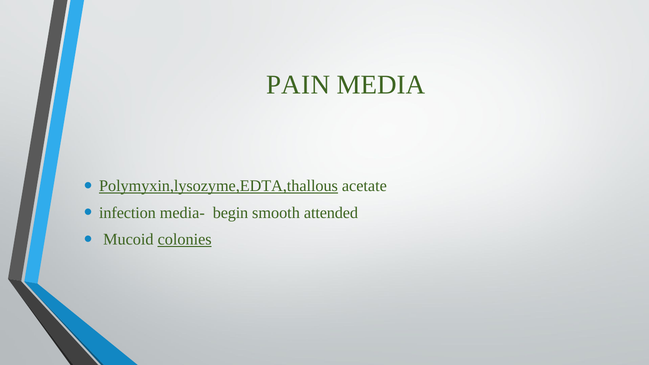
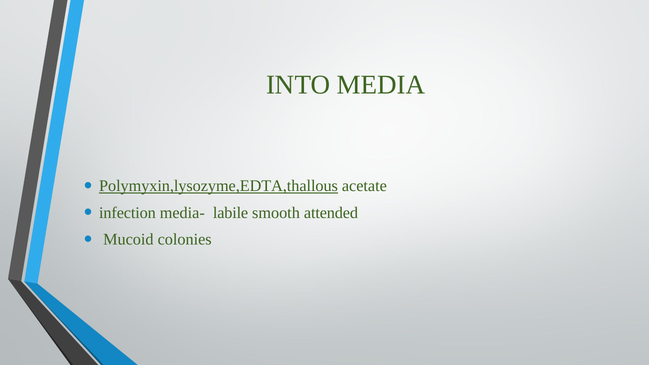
PAIN: PAIN -> INTO
begin: begin -> labile
colonies underline: present -> none
